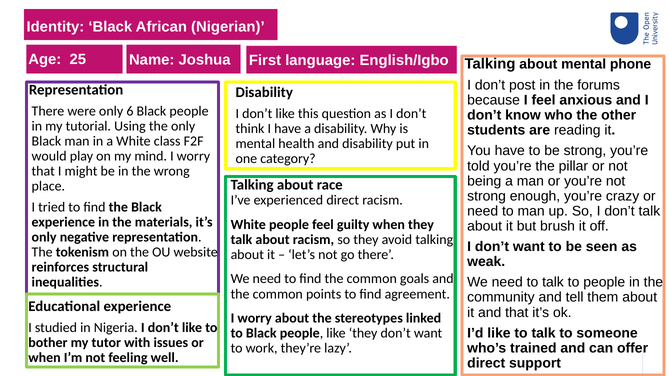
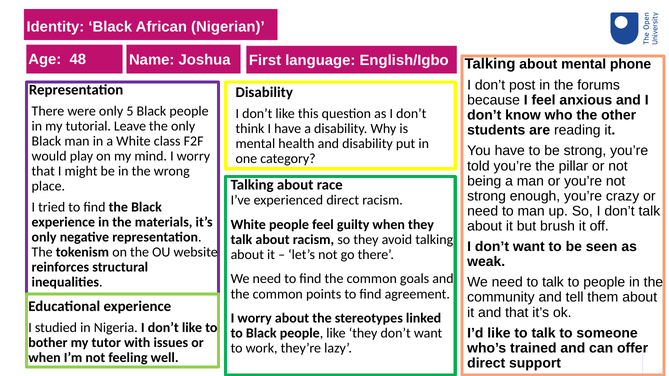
25: 25 -> 48
6: 6 -> 5
Using: Using -> Leave
